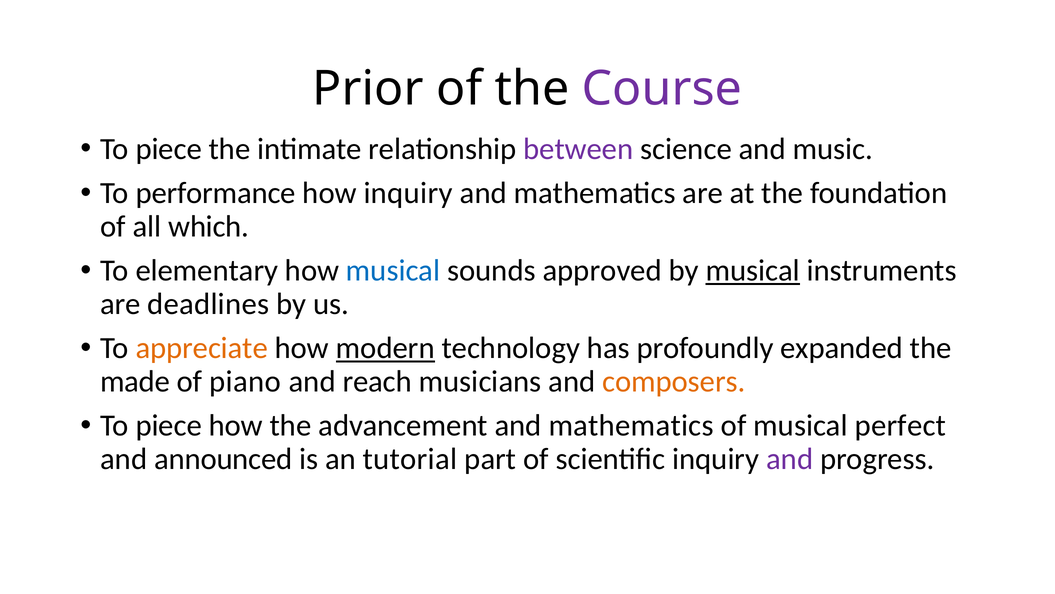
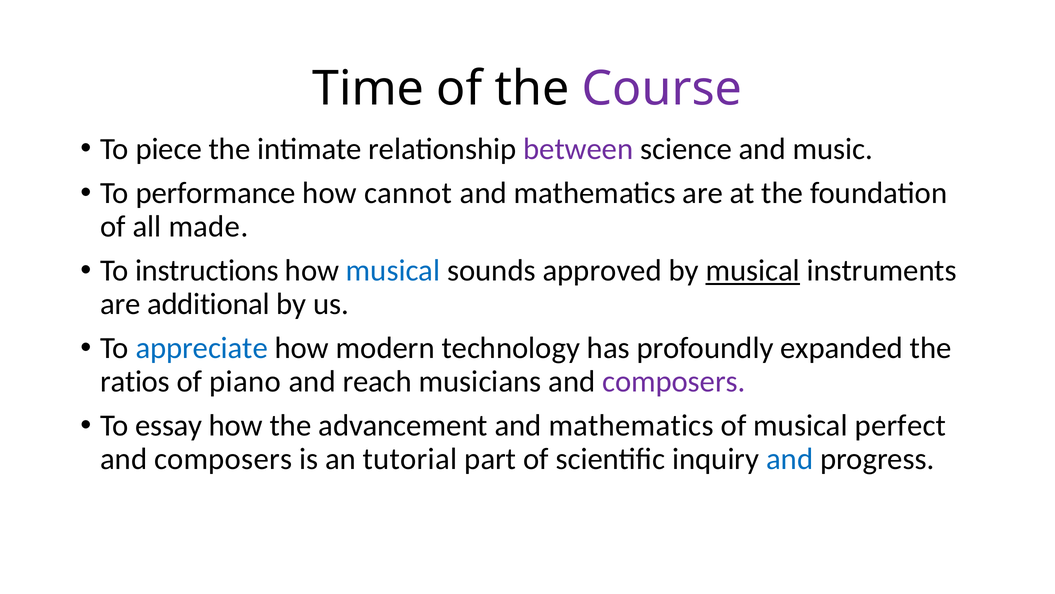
Prior: Prior -> Time
how inquiry: inquiry -> cannot
which: which -> made
elementary: elementary -> instructions
deadlines: deadlines -> additional
appreciate colour: orange -> blue
modern underline: present -> none
made: made -> ratios
composers at (674, 381) colour: orange -> purple
piece at (169, 425): piece -> essay
announced at (223, 459): announced -> composers
and at (790, 459) colour: purple -> blue
